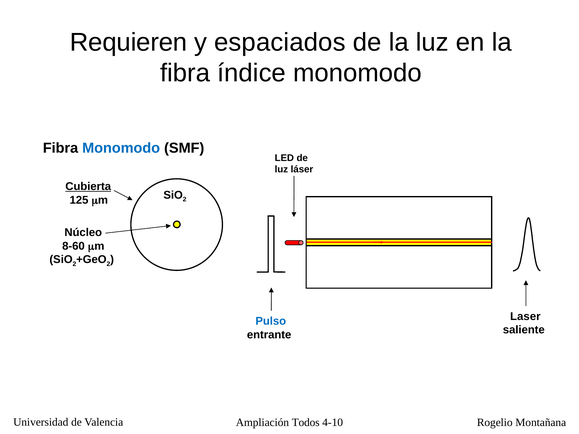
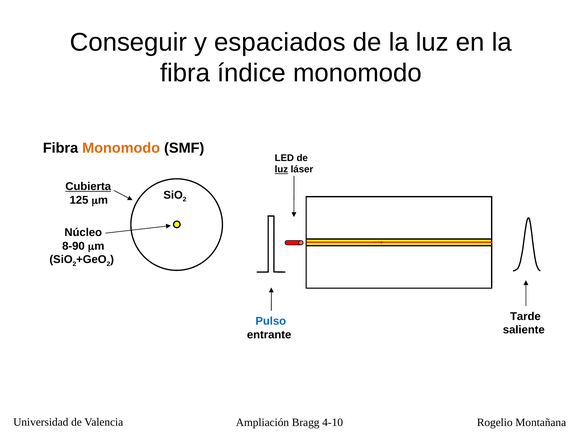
Requieren: Requieren -> Conseguir
Monomodo at (121, 148) colour: blue -> orange
luz at (281, 170) underline: none -> present
8-60: 8-60 -> 8-90
Laser: Laser -> Tarde
Todos: Todos -> Bragg
